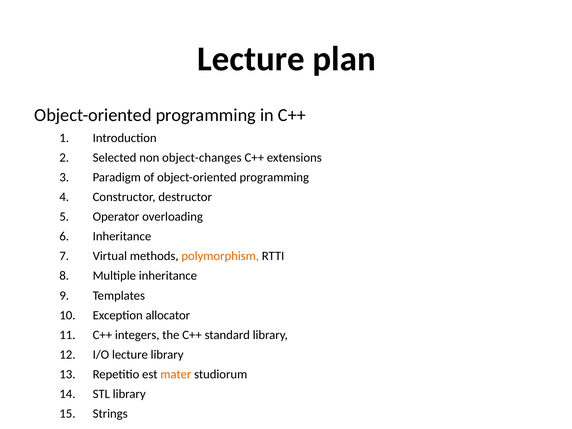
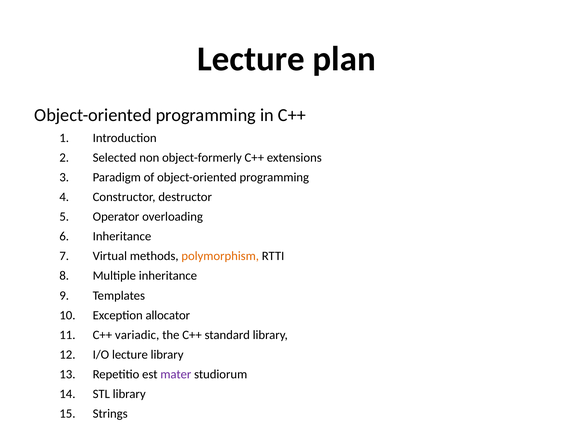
object-changes: object-changes -> object-formerly
integers: integers -> variadic
mater colour: orange -> purple
